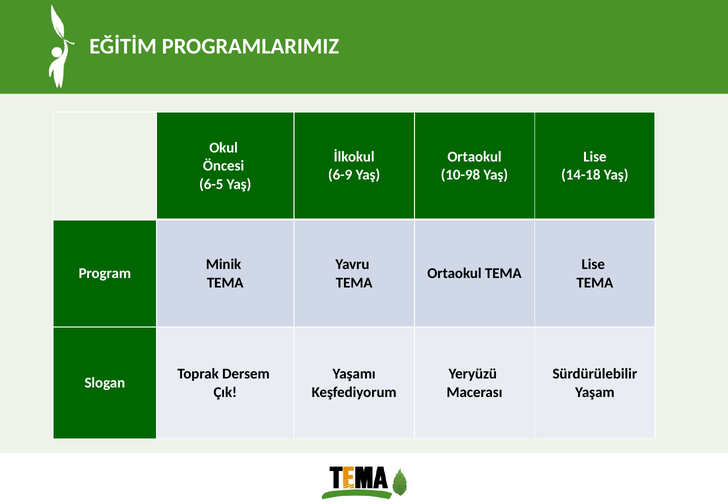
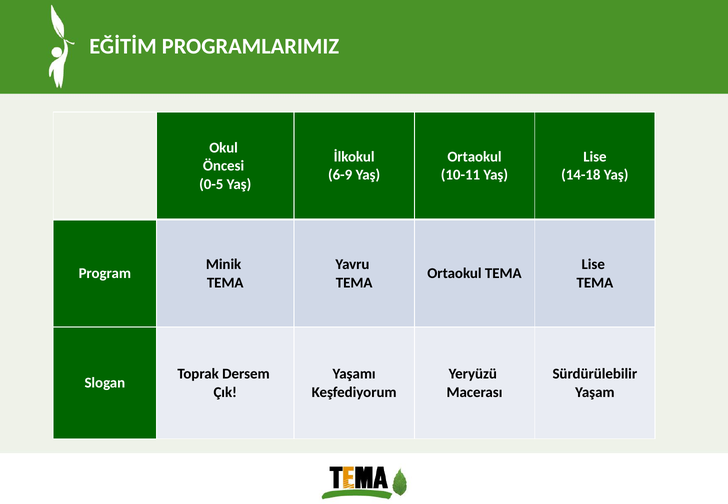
10-98: 10-98 -> 10-11
6-5: 6-5 -> 0-5
